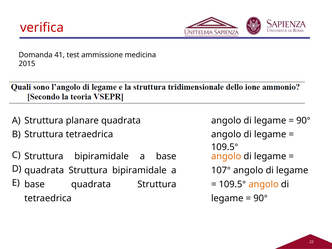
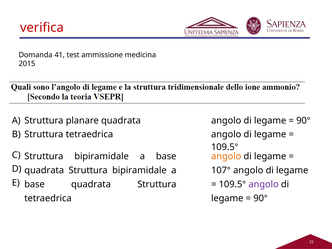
angolo at (264, 184) colour: orange -> purple
